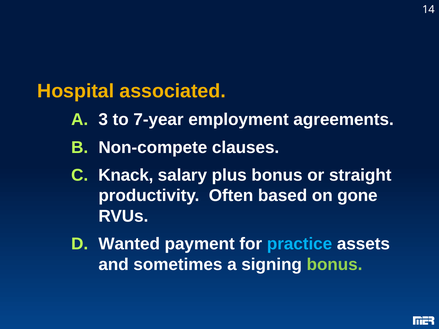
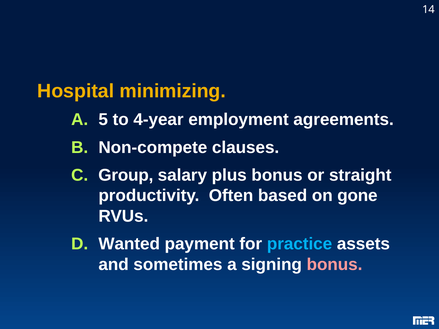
associated: associated -> minimizing
3: 3 -> 5
7-year: 7-year -> 4-year
Knack: Knack -> Group
bonus at (335, 265) colour: light green -> pink
